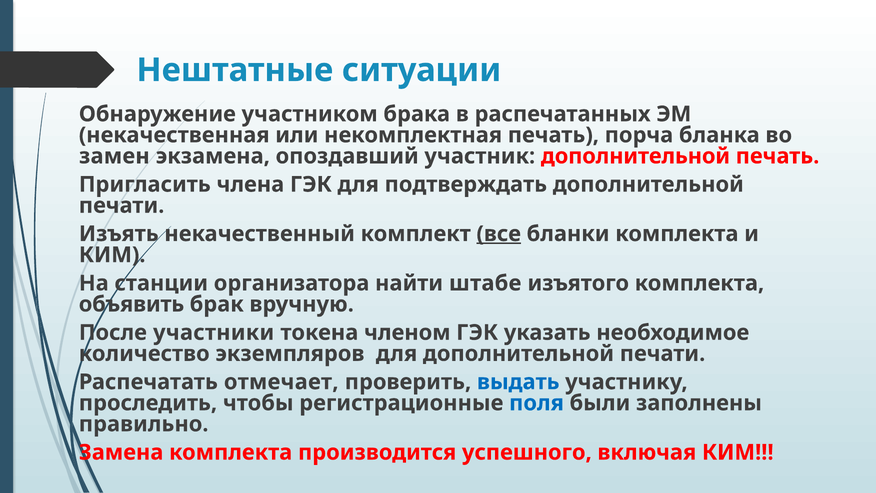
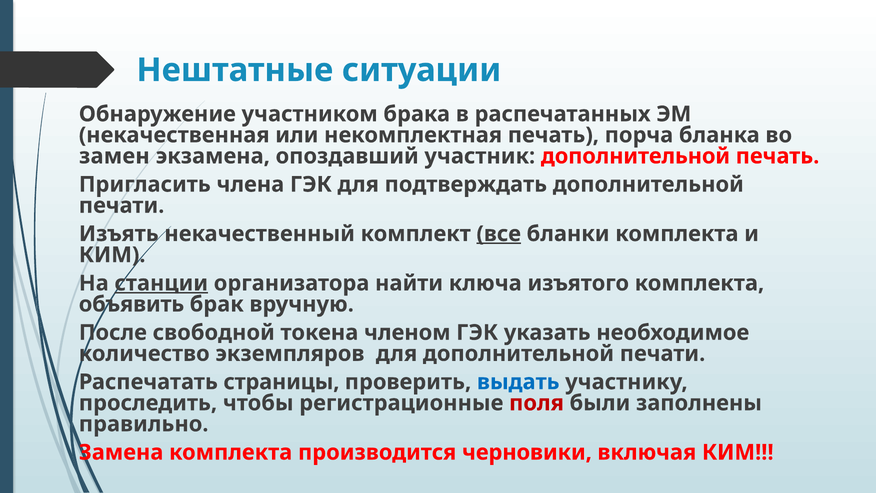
станции underline: none -> present
штабе: штабе -> ключа
участники: участники -> свободной
отмечает: отмечает -> страницы
поля colour: blue -> red
успешного: успешного -> черновики
